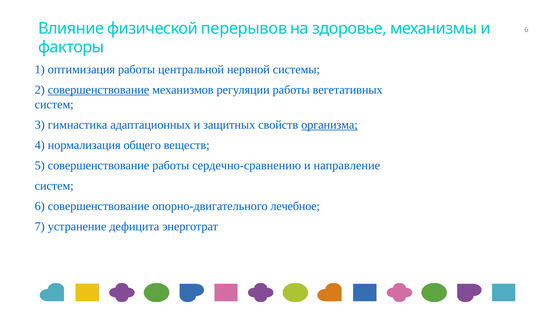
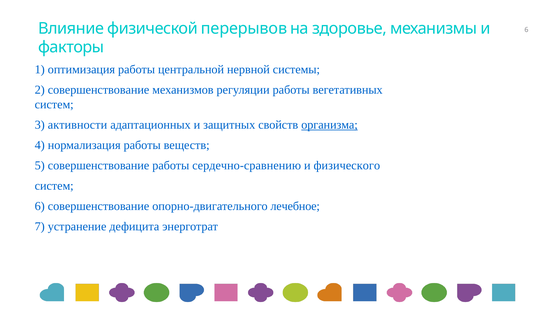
совершенствование at (99, 90) underline: present -> none
гимнастика: гимнастика -> активности
нормализация общего: общего -> работы
направление: направление -> физического
